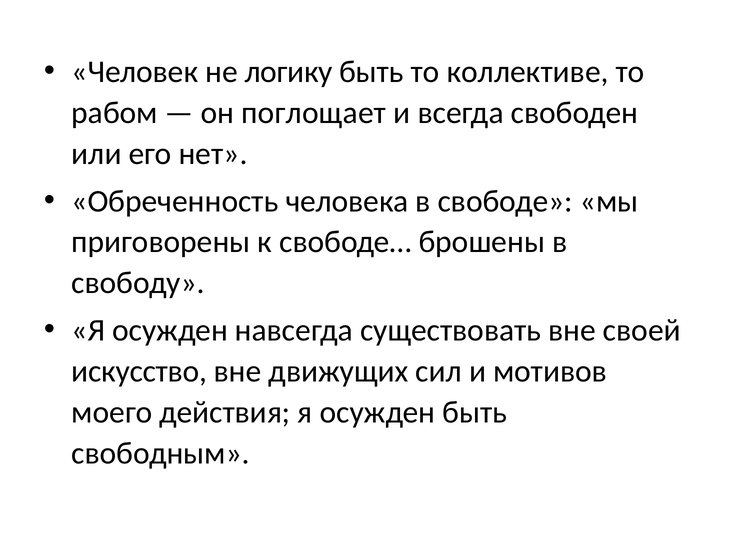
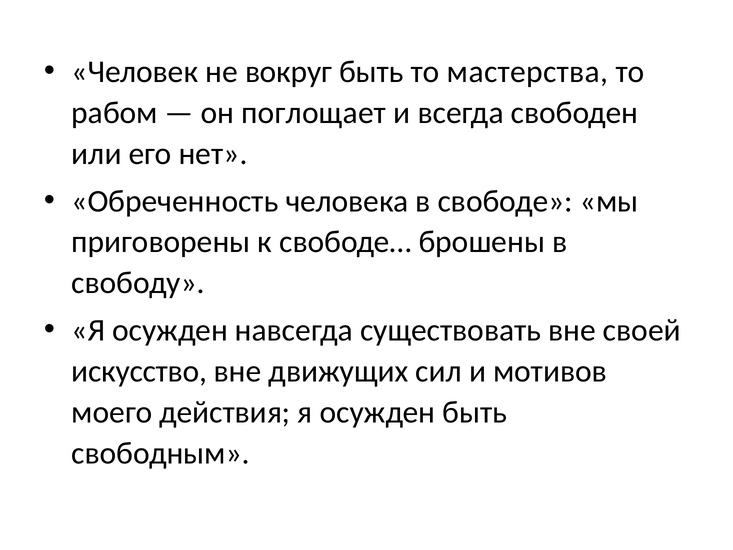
логику: логику -> вокруг
коллективе: коллективе -> мастерства
